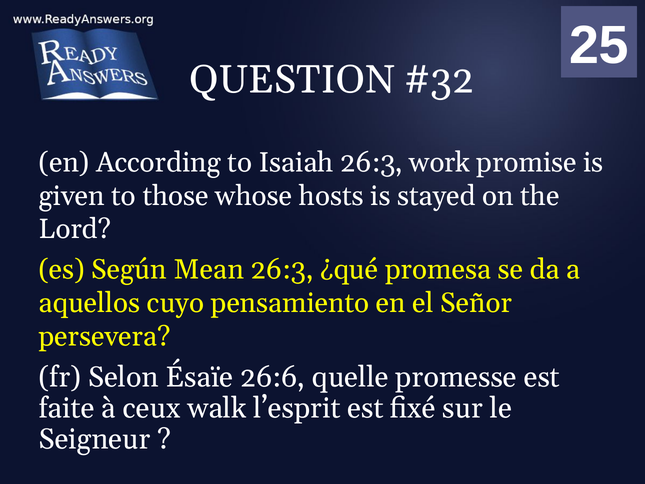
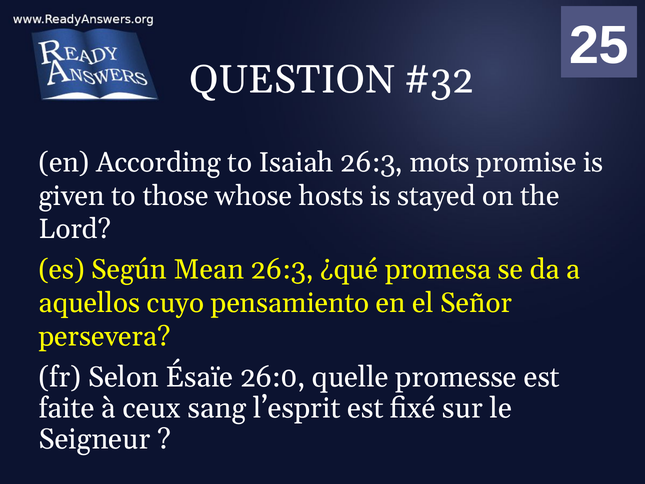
work: work -> mots
26:6: 26:6 -> 26:0
walk: walk -> sang
